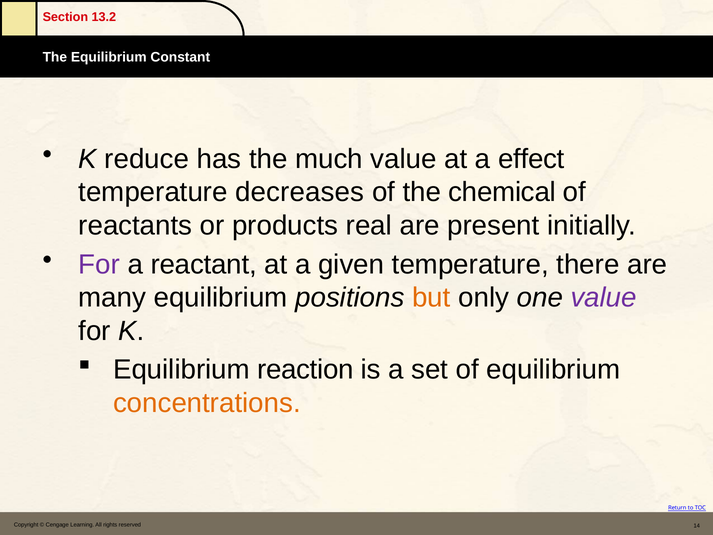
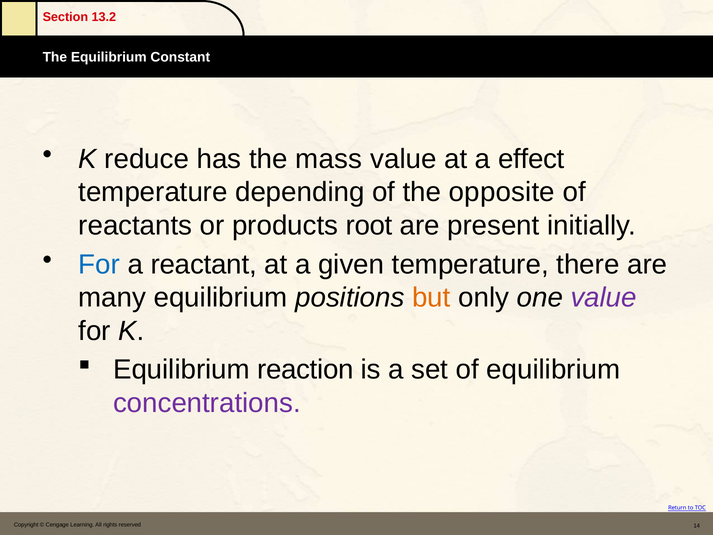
much: much -> mass
decreases: decreases -> depending
chemical: chemical -> opposite
real: real -> root
For at (99, 264) colour: purple -> blue
concentrations colour: orange -> purple
